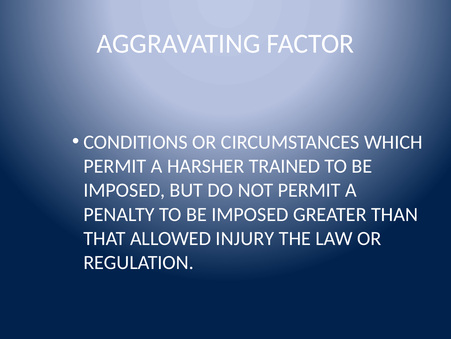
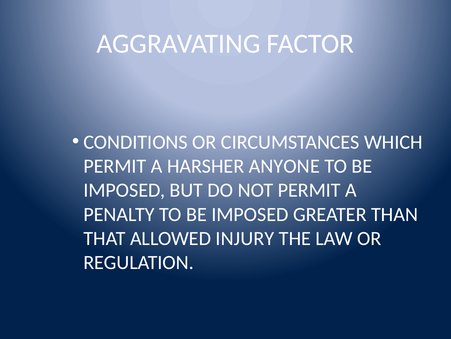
TRAINED: TRAINED -> ANYONE
